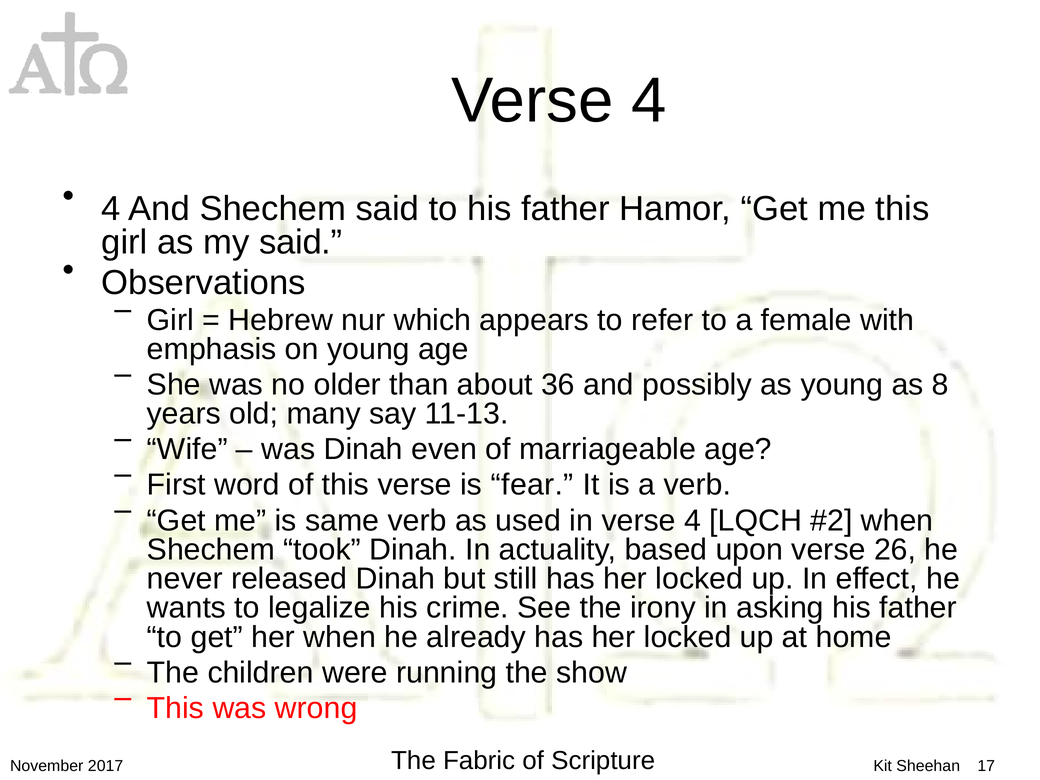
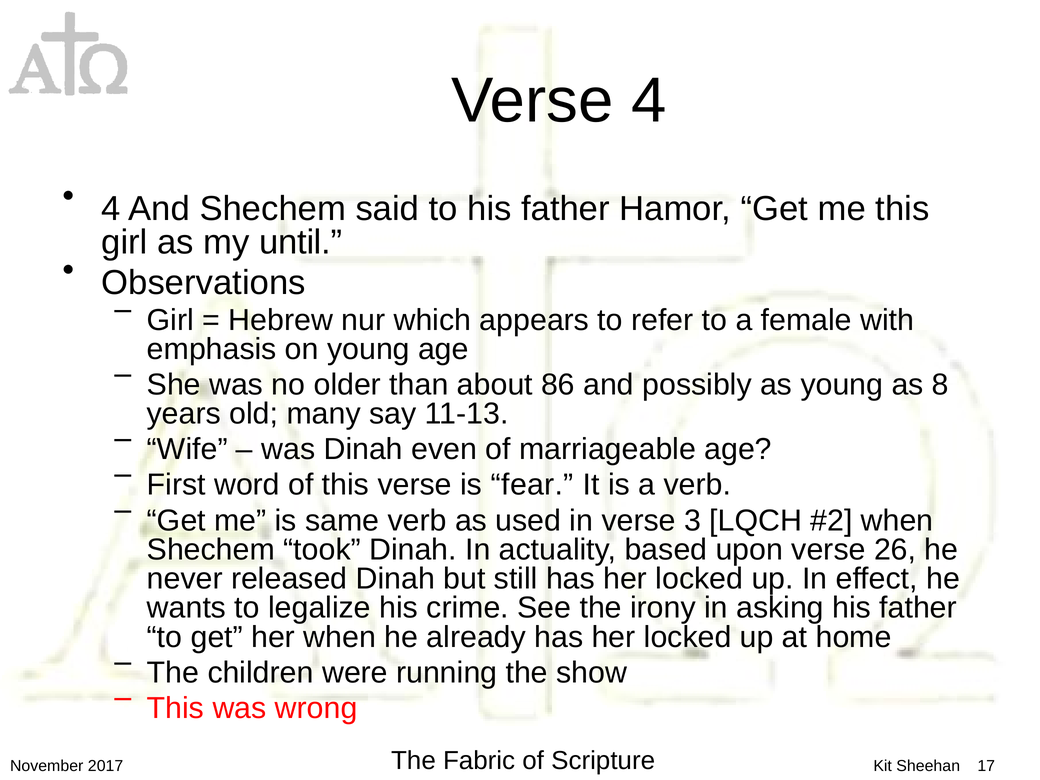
my said: said -> until
36: 36 -> 86
in verse 4: 4 -> 3
